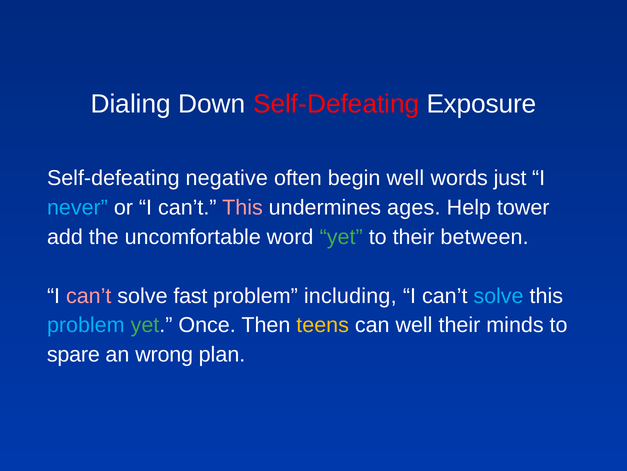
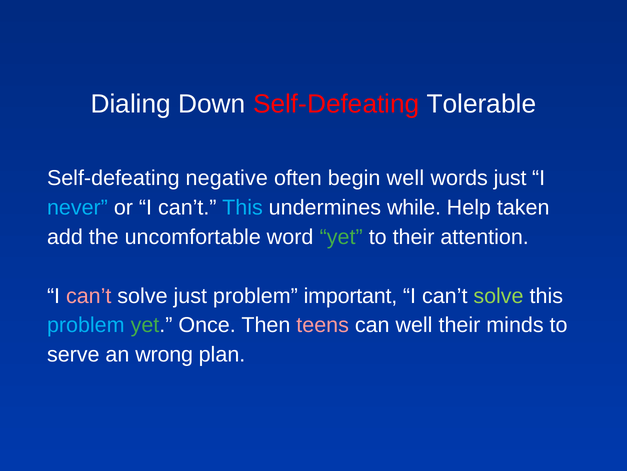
Exposure: Exposure -> Tolerable
This at (242, 207) colour: pink -> light blue
ages: ages -> while
tower: tower -> taken
between: between -> attention
solve fast: fast -> just
including: including -> important
solve at (498, 295) colour: light blue -> light green
teens colour: yellow -> pink
spare: spare -> serve
